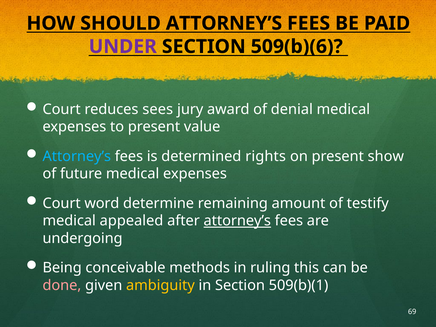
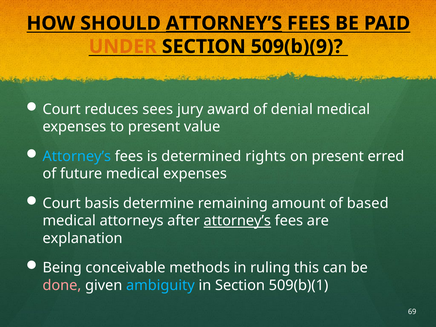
ATTORNEY’S at (224, 23) underline: none -> present
UNDER colour: purple -> orange
509(b)(6: 509(b)(6 -> 509(b)(9
show: show -> erred
word: word -> basis
testify: testify -> based
appealed: appealed -> attorneys
undergoing: undergoing -> explanation
ambiguity colour: yellow -> light blue
